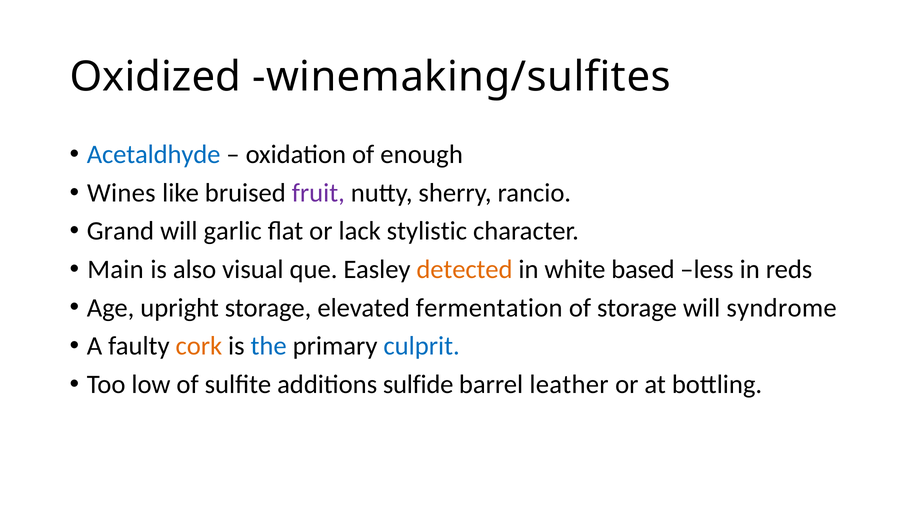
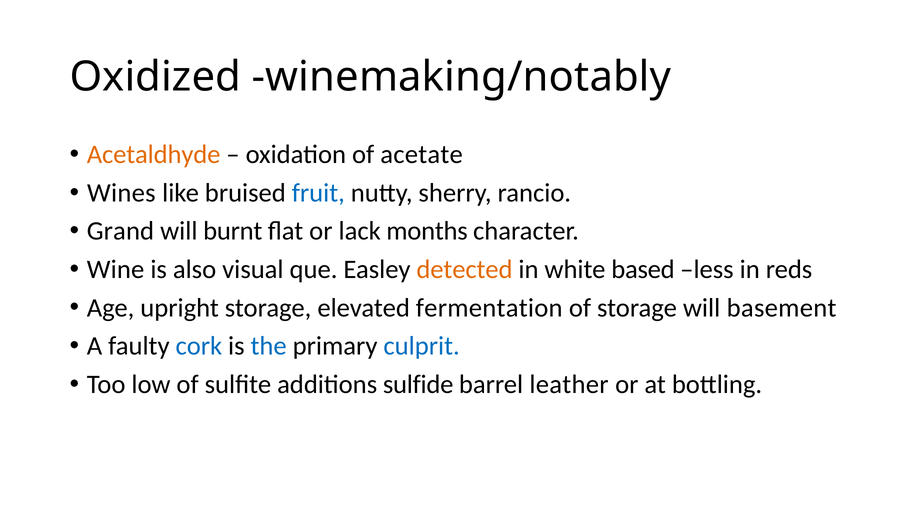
winemaking/sulfites: winemaking/sulfites -> winemaking/notably
Acetaldhyde colour: blue -> orange
enough: enough -> acetate
fruit colour: purple -> blue
garlic: garlic -> burnt
stylistic: stylistic -> months
Main: Main -> Wine
syndrome: syndrome -> basement
cork colour: orange -> blue
